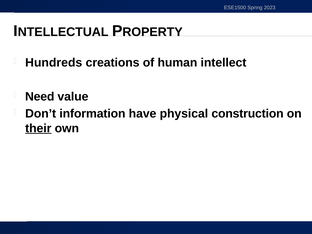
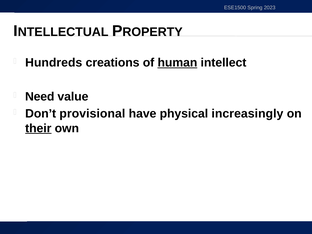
human underline: none -> present
information: information -> provisional
construction: construction -> increasingly
